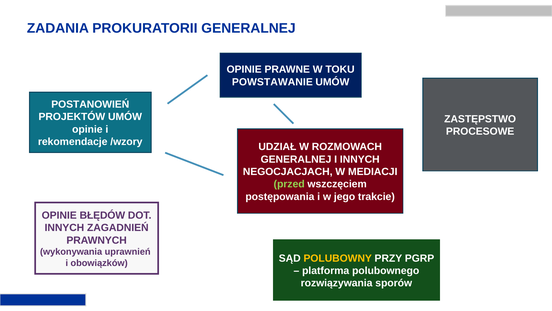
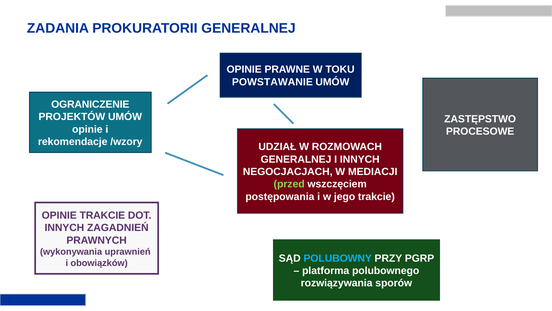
POSTANOWIEŃ: POSTANOWIEŃ -> OGRANICZENIE
OPINIE BŁĘDÓW: BŁĘDÓW -> TRAKCIE
POLUBOWNY colour: yellow -> light blue
